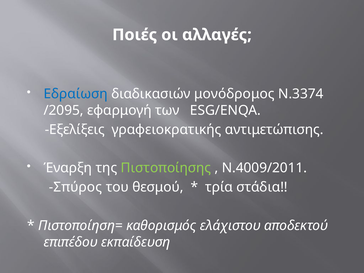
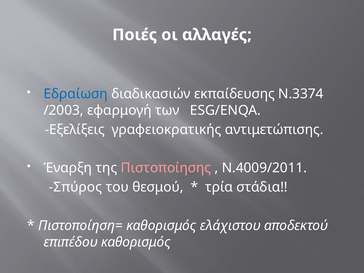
μονόδρομος: μονόδρομος -> εκπαίδευσης
/2095: /2095 -> /2003
Πιστοποίησης colour: light green -> pink
επιπέδου εκπαίδευση: εκπαίδευση -> καθορισμός
